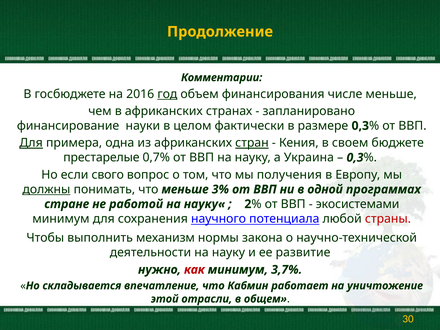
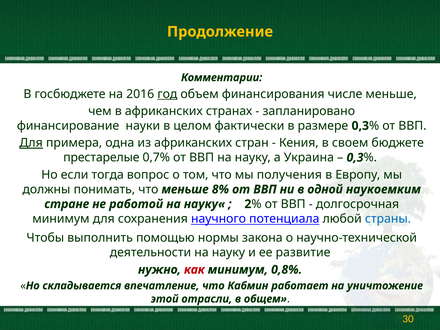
стран underline: present -> none
свого: свого -> тогда
должны underline: present -> none
3%: 3% -> 8%
программах: программах -> наукоемким
экосистемами: экосистемами -> долгосрочная
страны colour: red -> blue
механизм: механизм -> помощью
3,7%: 3,7% -> 0,8%
